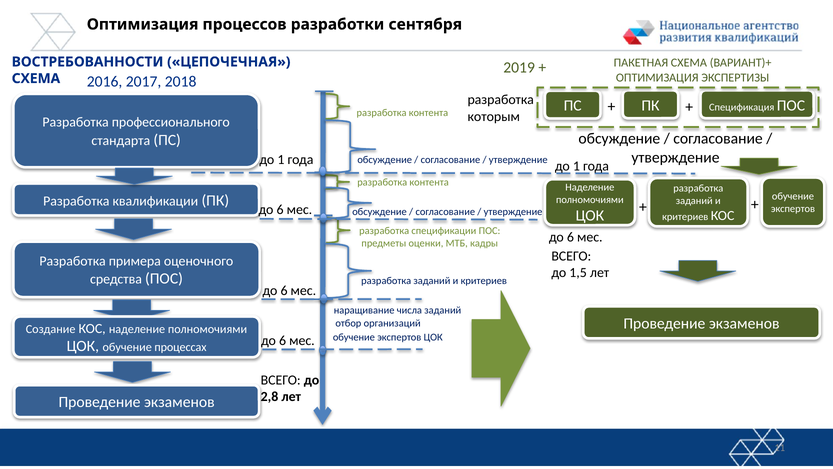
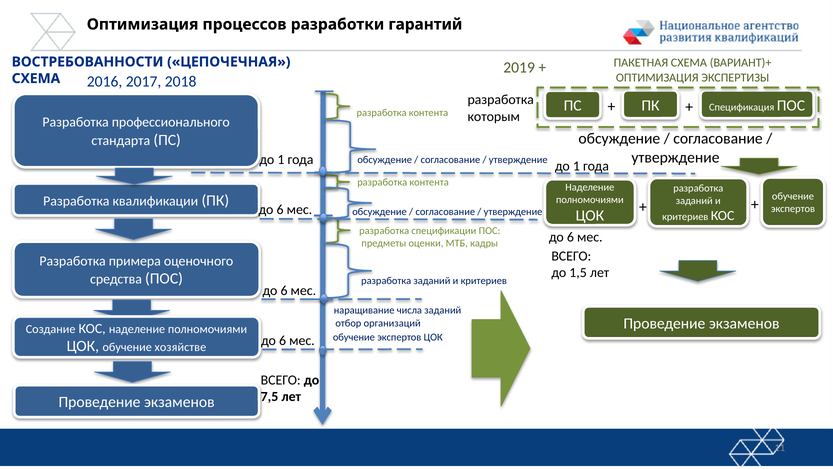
сентября: сентября -> гарантий
процессах: процессах -> хозяйстве
2,8: 2,8 -> 7,5
